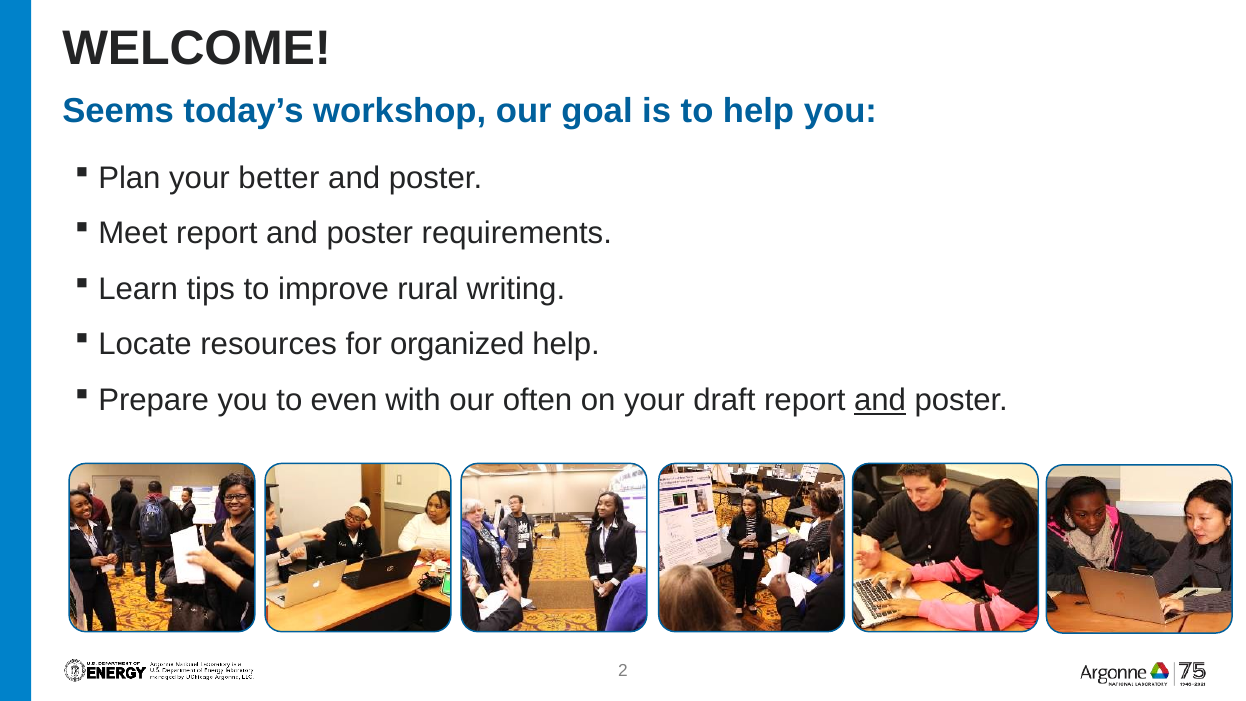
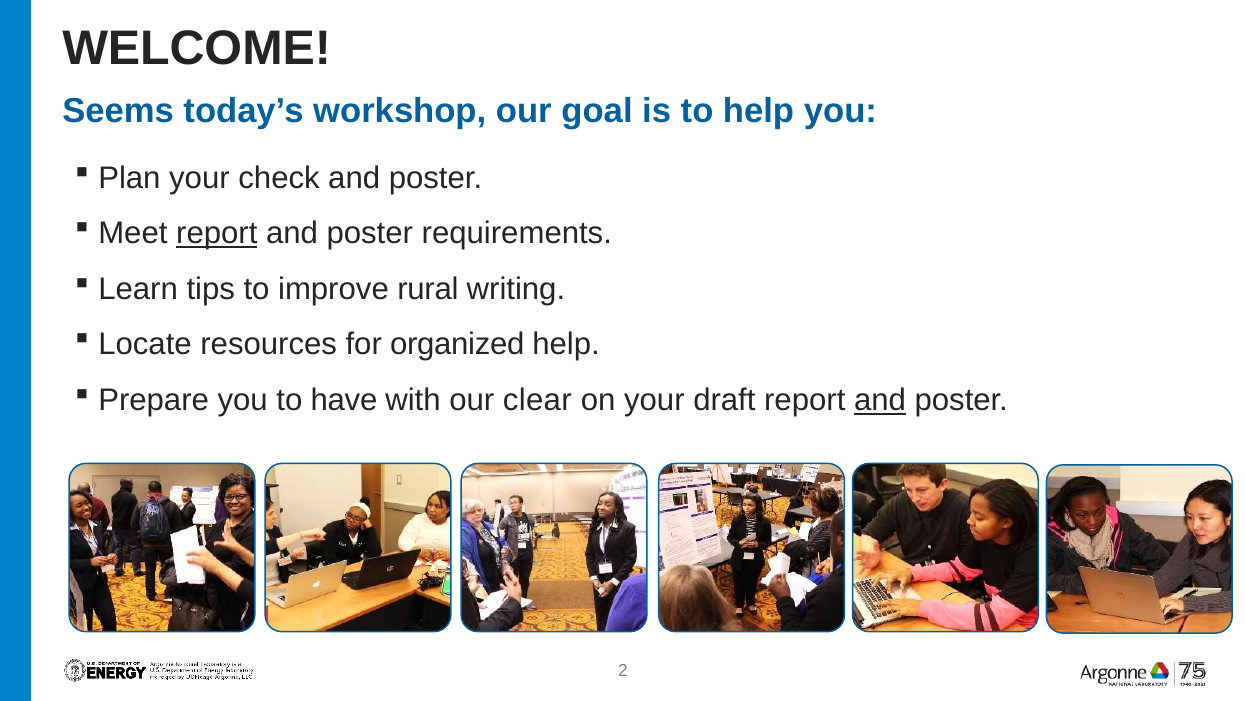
better: better -> check
report at (217, 233) underline: none -> present
even: even -> have
often: often -> clear
